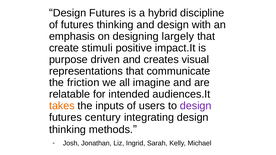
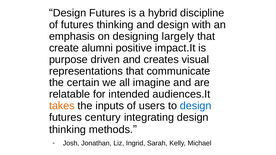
stimuli: stimuli -> alumni
friction: friction -> certain
design at (196, 106) colour: purple -> blue
